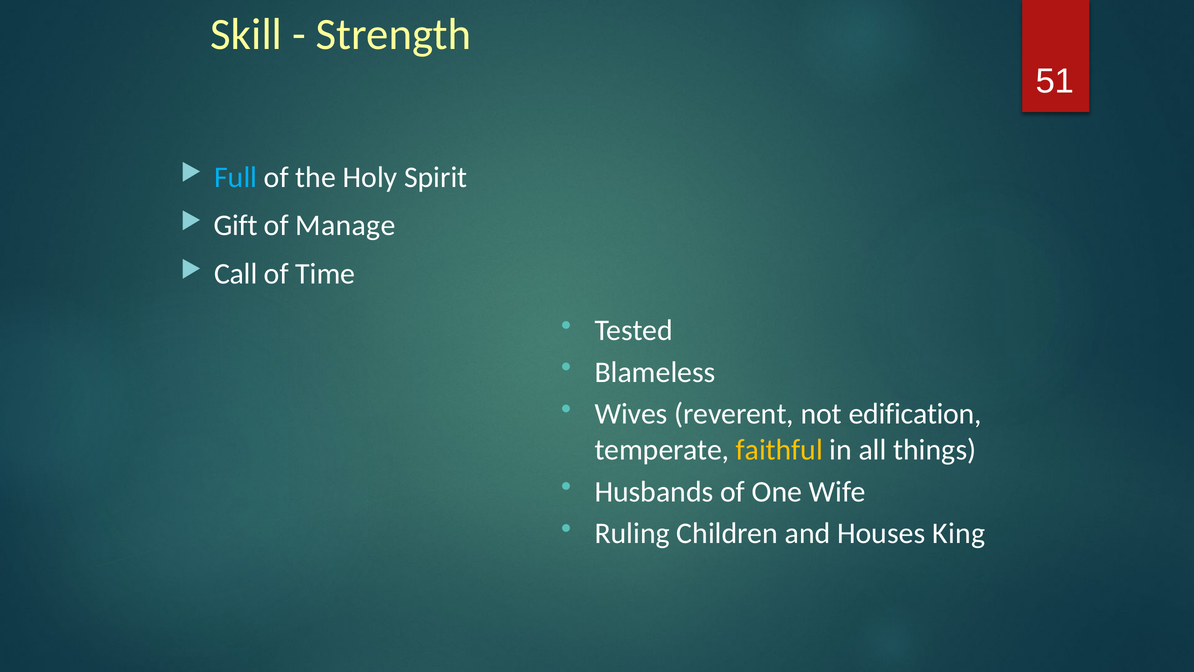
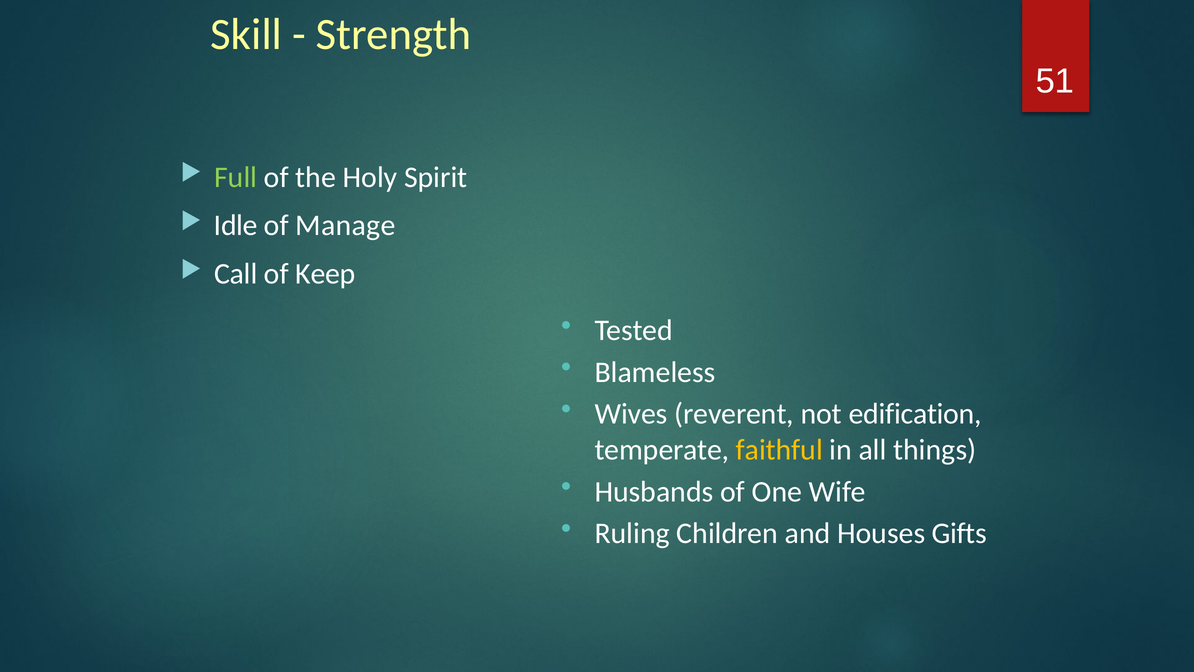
Full colour: light blue -> light green
Gift: Gift -> Idle
Time: Time -> Keep
King: King -> Gifts
